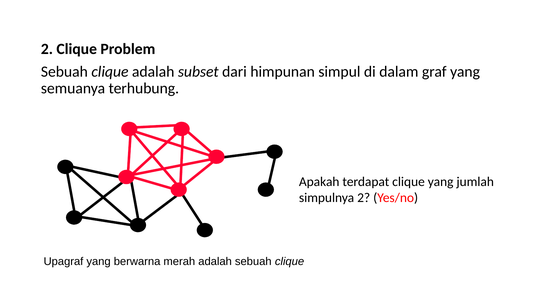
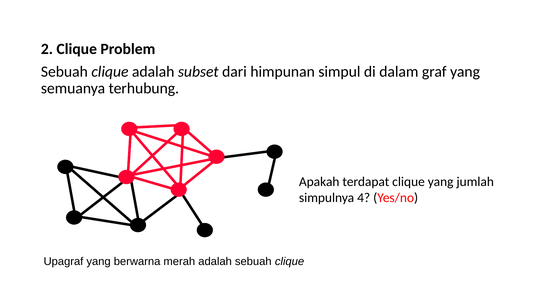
simpulnya 2: 2 -> 4
